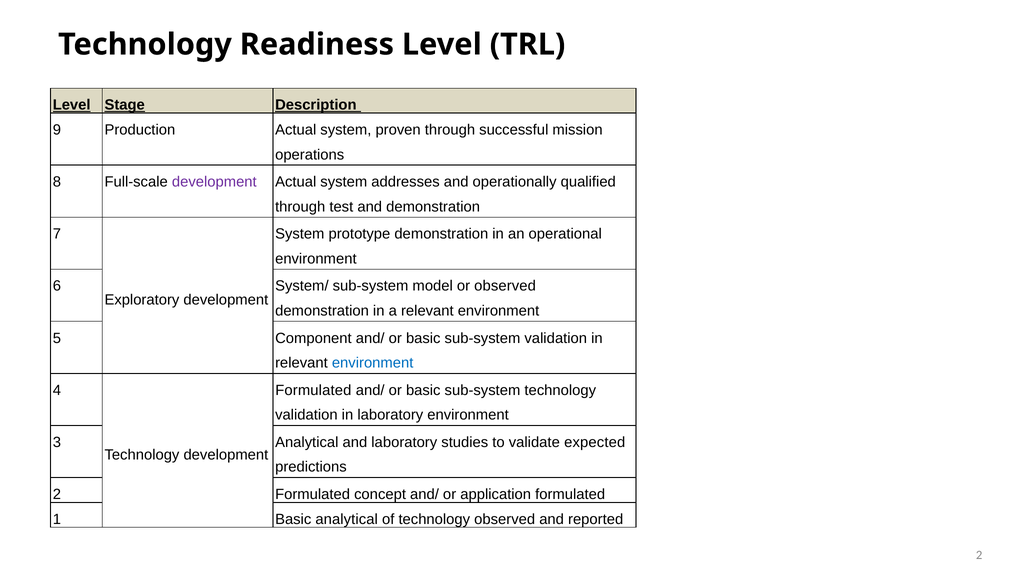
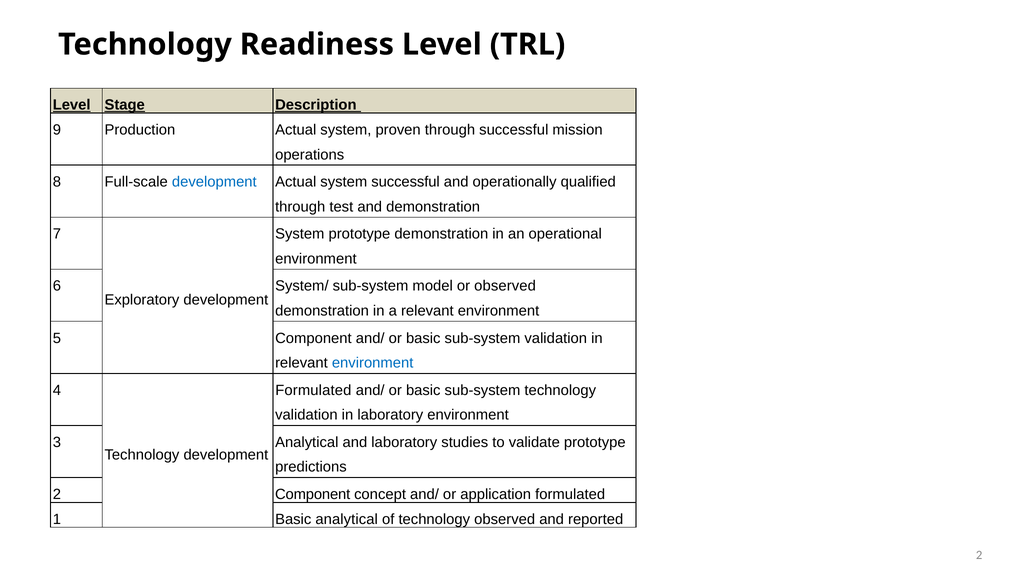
development at (214, 182) colour: purple -> blue
system addresses: addresses -> successful
validate expected: expected -> prototype
2 Formulated: Formulated -> Component
